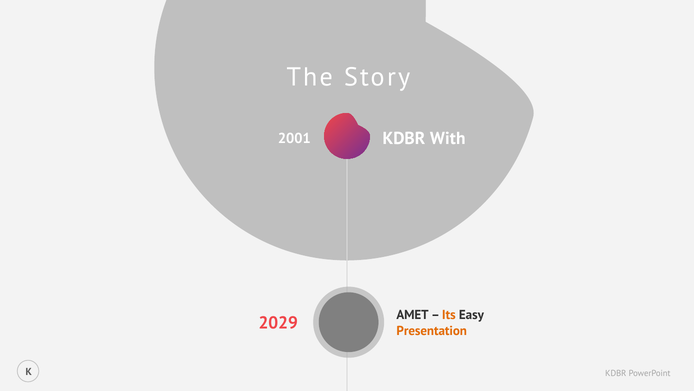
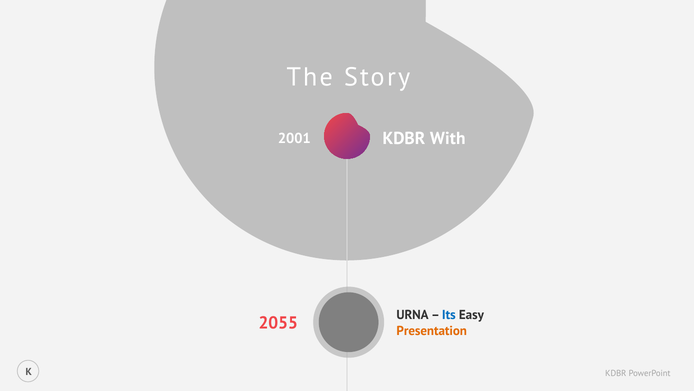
AMET: AMET -> URNA
Its colour: orange -> blue
2029: 2029 -> 2055
